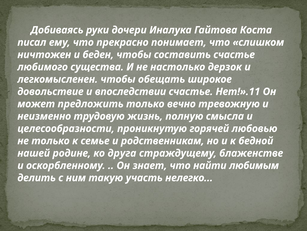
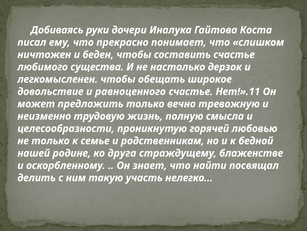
впоследствии: впоследствии -> равноценного
любимым: любимым -> посвящал
